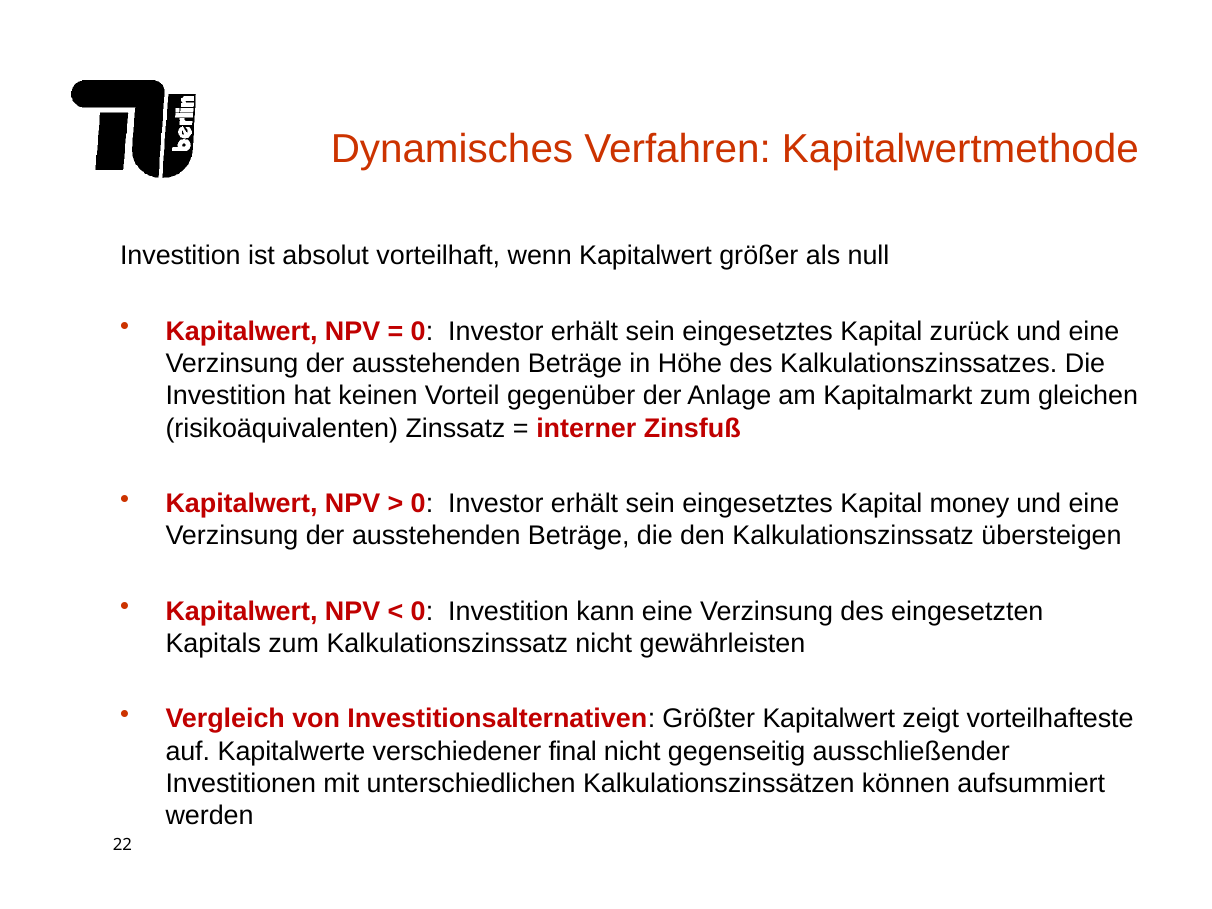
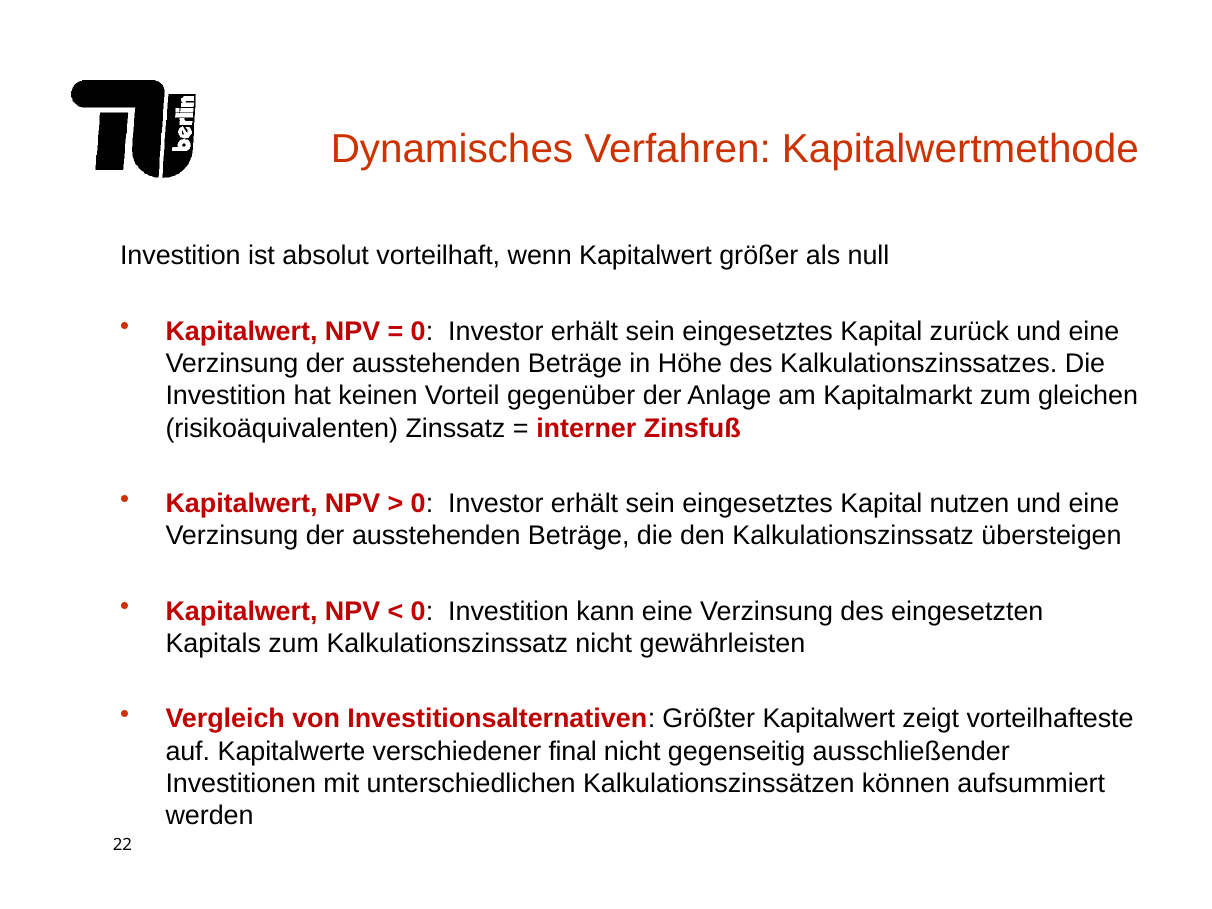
money: money -> nutzen
